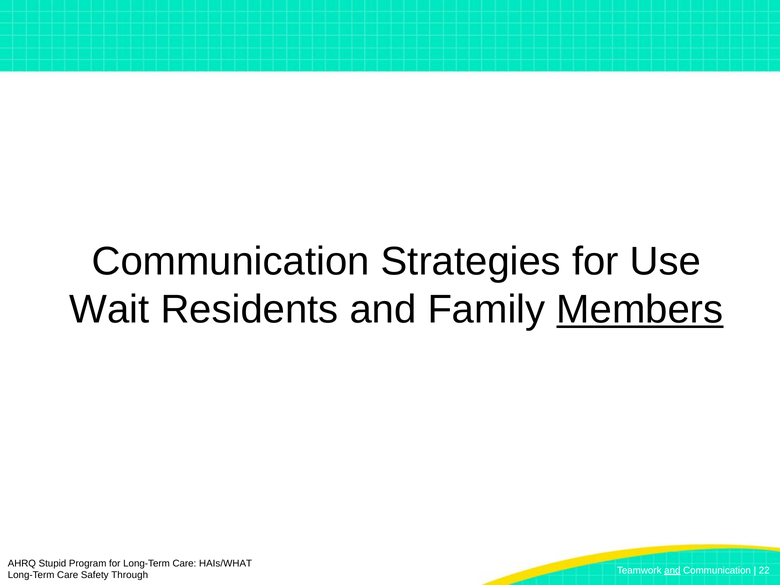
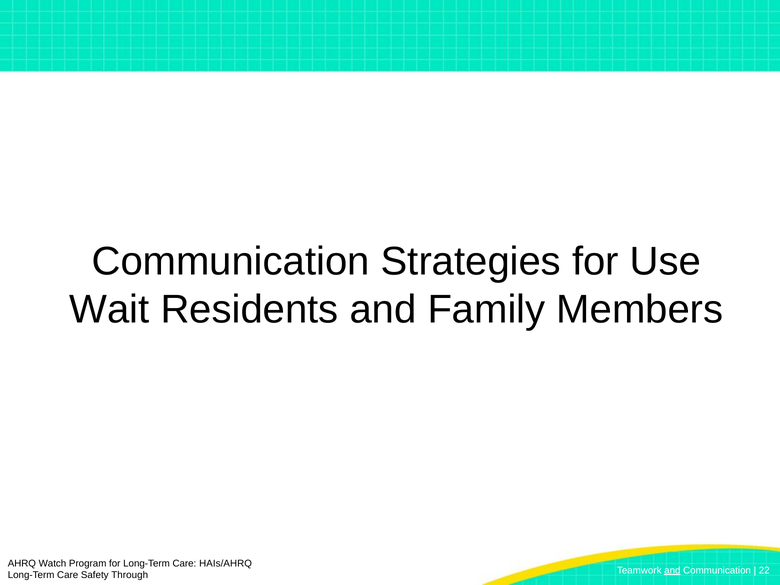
Members underline: present -> none
Stupid: Stupid -> Watch
HAIs/WHAT: HAIs/WHAT -> HAIs/AHRQ
